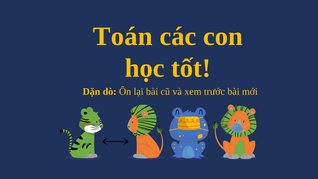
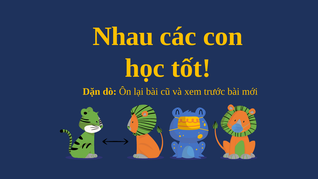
Toán: Toán -> Nhau
